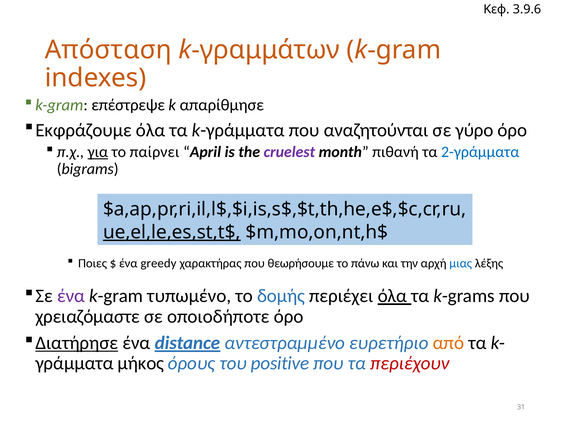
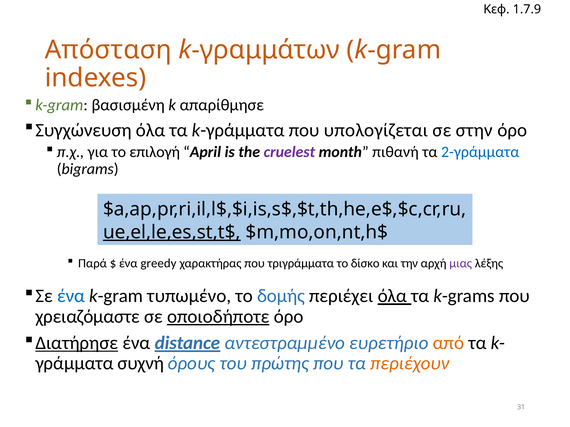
3.9.6: 3.9.6 -> 1.7.9
επέστρεψε: επέστρεψε -> βασισμένη
Εκφράζουμε: Εκφράζουμε -> Συγχώνευση
αναζητούνται: αναζητούνται -> υπολογίζεται
γύρο: γύρο -> στην
για underline: present -> none
παίρνει: παίρνει -> επιλογή
Ποιες: Ποιες -> Παρά
θεωρήσουμε: θεωρήσουμε -> τριγράμματα
πάνω: πάνω -> δίσκο
μιας colour: blue -> purple
ένα at (71, 296) colour: purple -> blue
οποιοδήποτε underline: none -> present
μήκος: μήκος -> συχνή
positive: positive -> πρώτης
περιέχουν colour: red -> orange
